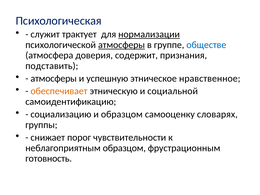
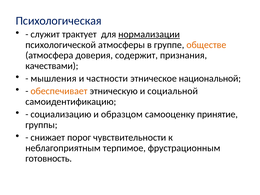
атмосферы at (122, 45) underline: present -> none
обществе colour: blue -> orange
подставить: подставить -> качествами
атмосферы at (54, 79): атмосферы -> мышления
успешную: успешную -> частности
нравственное: нравственное -> национальной
словарях: словарях -> принятие
неблагоприятным образцом: образцом -> терпимое
